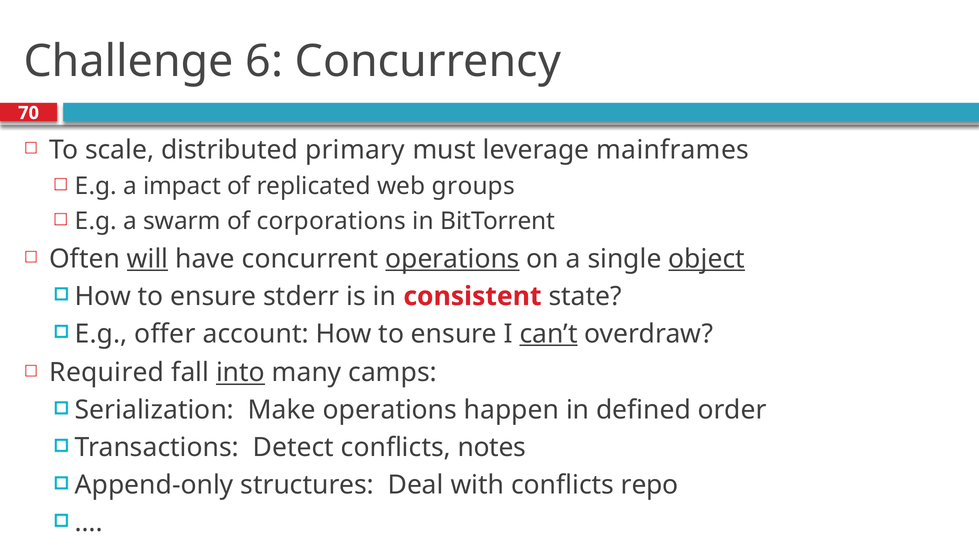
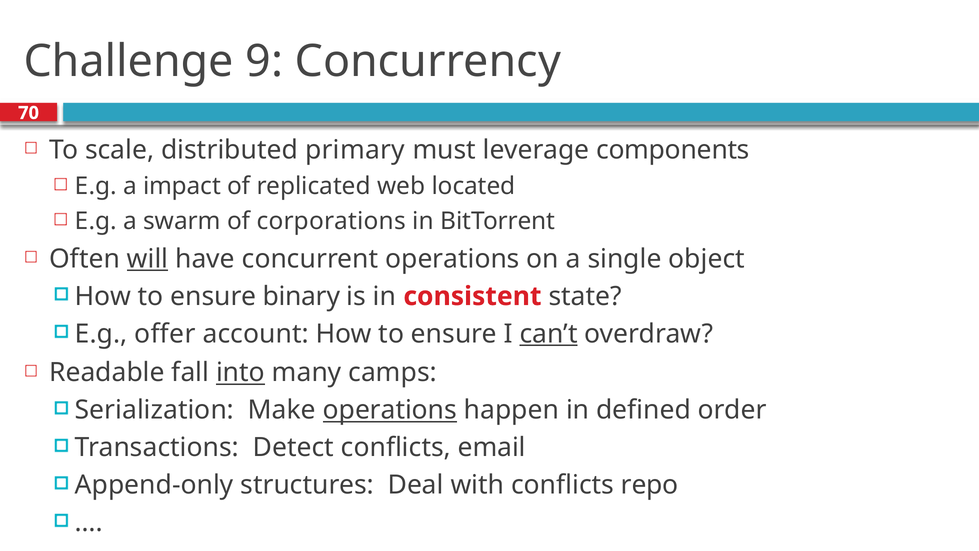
6: 6 -> 9
mainframes: mainframes -> components
groups: groups -> located
operations at (452, 259) underline: present -> none
object underline: present -> none
stderr: stderr -> binary
Required: Required -> Readable
operations at (390, 410) underline: none -> present
notes: notes -> email
